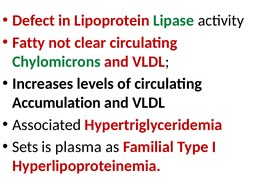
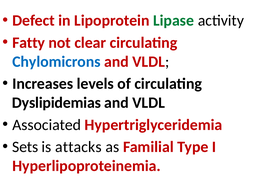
Chylomicrons colour: green -> blue
Accumulation: Accumulation -> Dyslipidemias
plasma: plasma -> attacks
